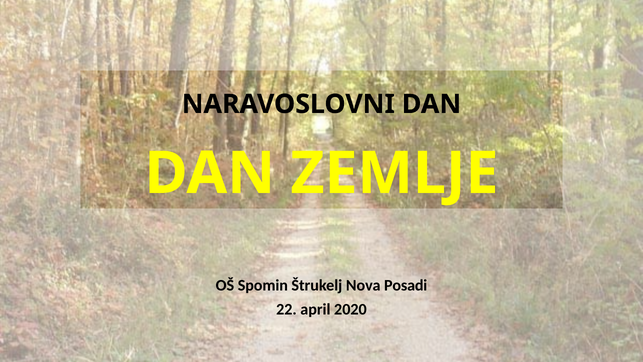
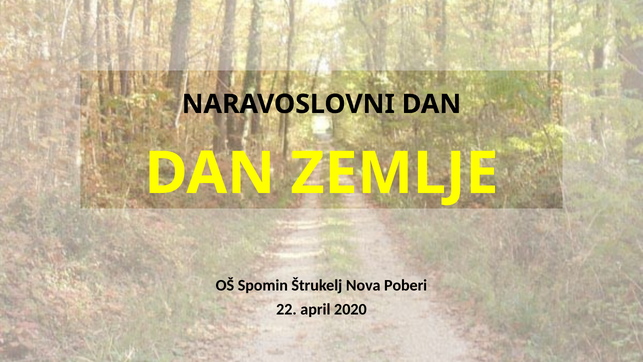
Posadi: Posadi -> Poberi
